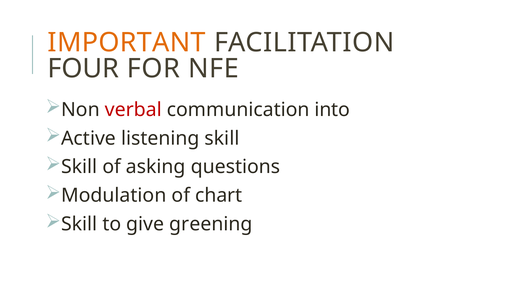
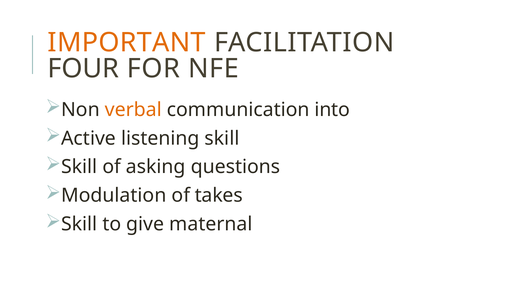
verbal colour: red -> orange
chart: chart -> takes
greening: greening -> maternal
